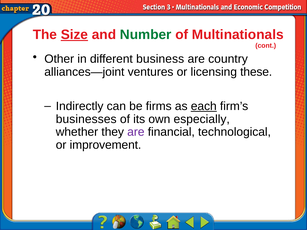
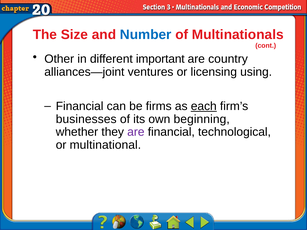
Size underline: present -> none
Number colour: green -> blue
business: business -> important
these: these -> using
Indirectly at (80, 106): Indirectly -> Financial
especially: especially -> beginning
improvement: improvement -> multinational
